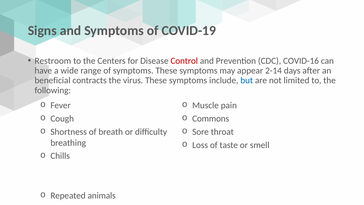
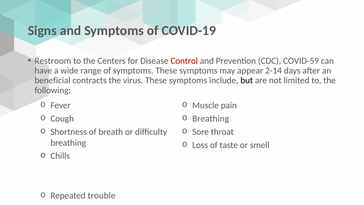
COVID-16: COVID-16 -> COVID-59
but colour: blue -> black
Commons at (211, 118): Commons -> Breathing
animals: animals -> trouble
